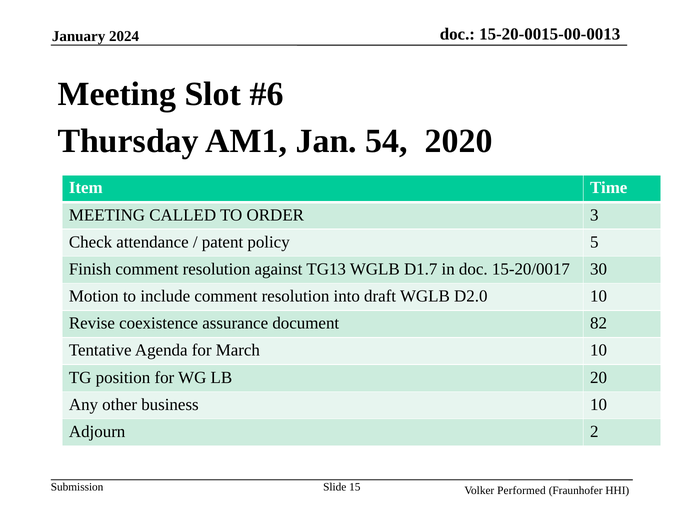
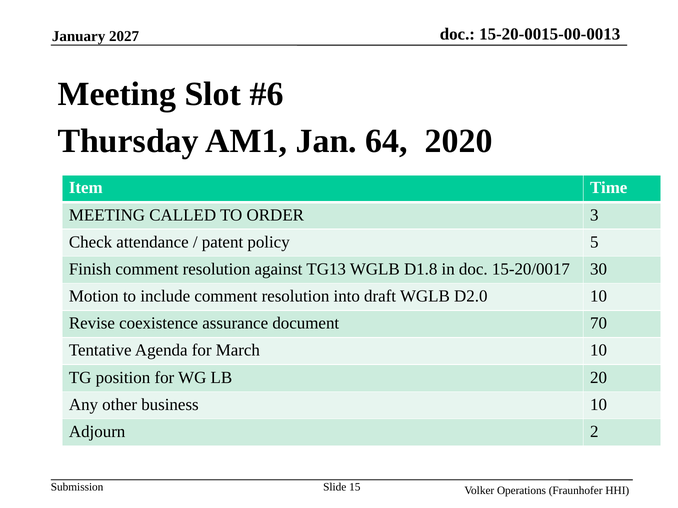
2024: 2024 -> 2027
54: 54 -> 64
D1.7: D1.7 -> D1.8
82: 82 -> 70
Performed: Performed -> Operations
